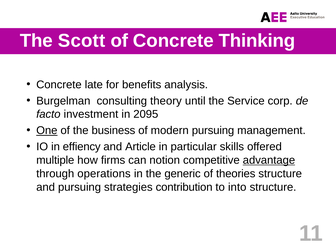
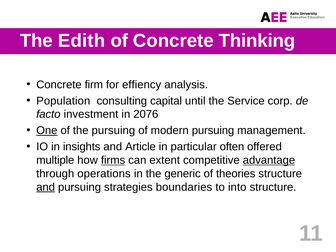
Scott: Scott -> Edith
late: late -> firm
benefits: benefits -> effiency
Burgelman: Burgelman -> Population
theory: theory -> capital
2095: 2095 -> 2076
the business: business -> pursuing
effiency: effiency -> insights
skills: skills -> often
firms underline: none -> present
notion: notion -> extent
and at (46, 187) underline: none -> present
contribution: contribution -> boundaries
